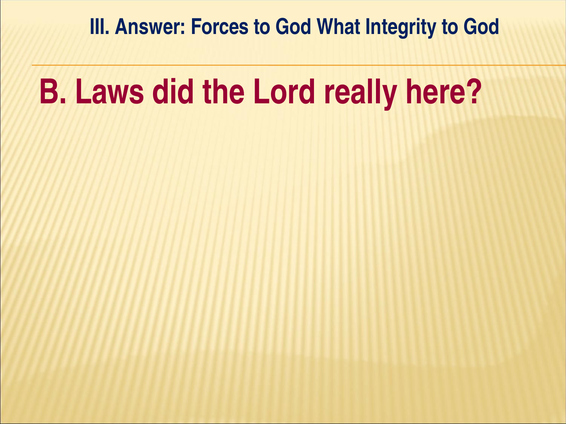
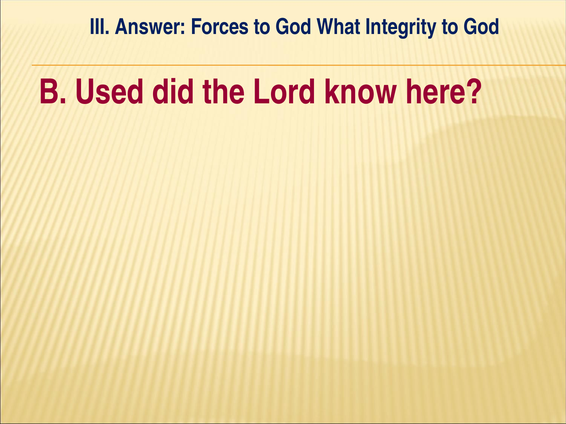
Laws: Laws -> Used
really: really -> know
